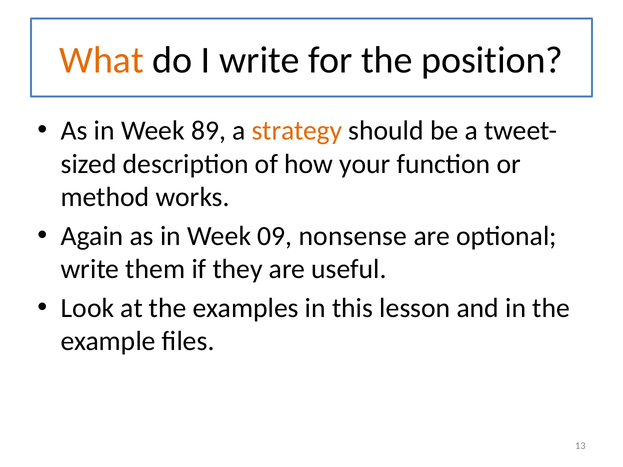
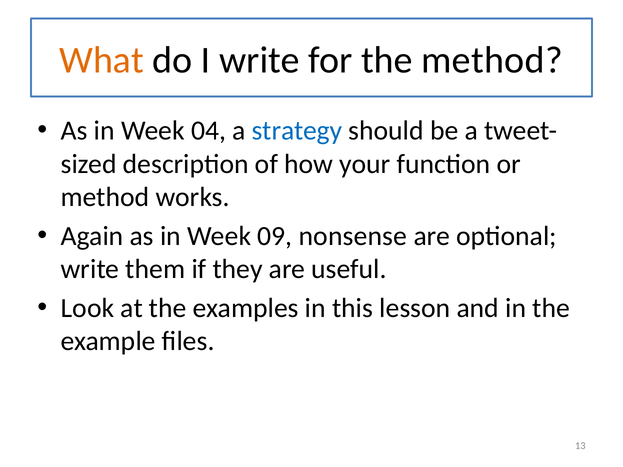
the position: position -> method
89: 89 -> 04
strategy colour: orange -> blue
